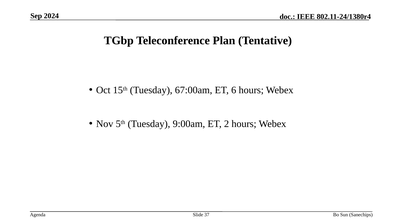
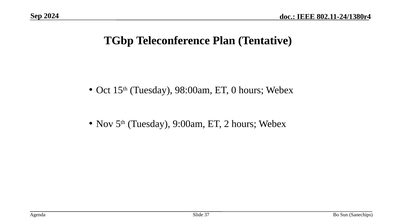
67:00am: 67:00am -> 98:00am
6: 6 -> 0
